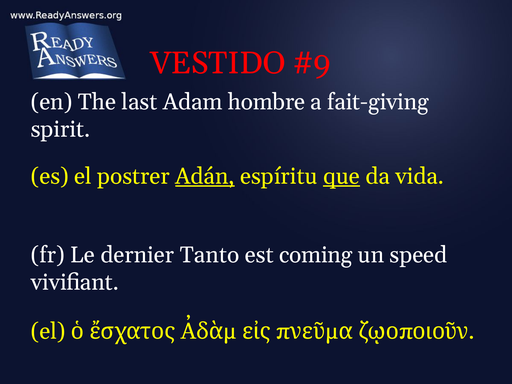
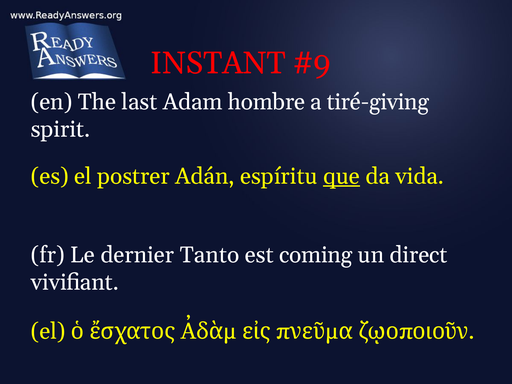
VESTIDO: VESTIDO -> INSTANT
fait-giving: fait-giving -> tiré-giving
Adán underline: present -> none
speed: speed -> direct
